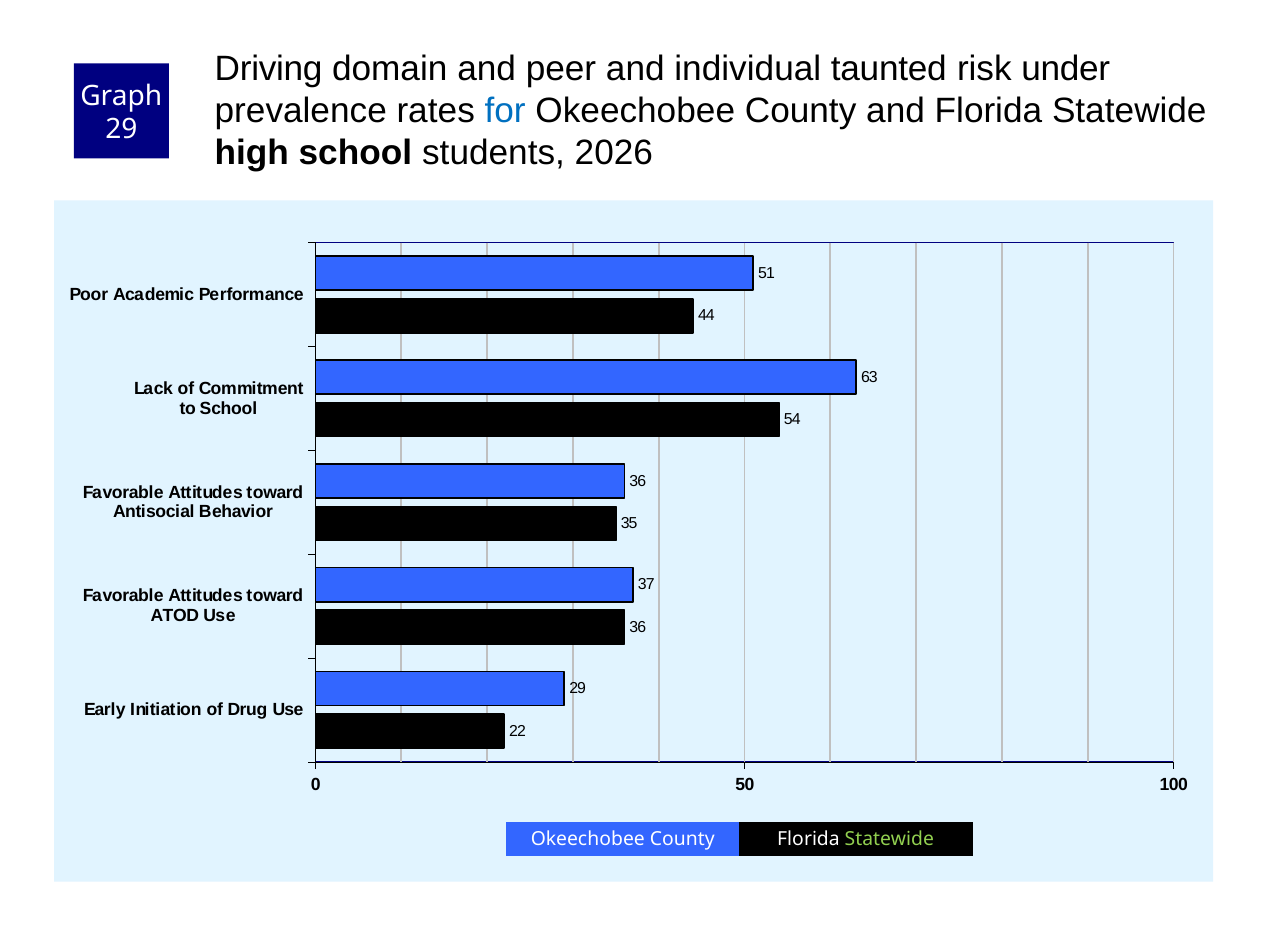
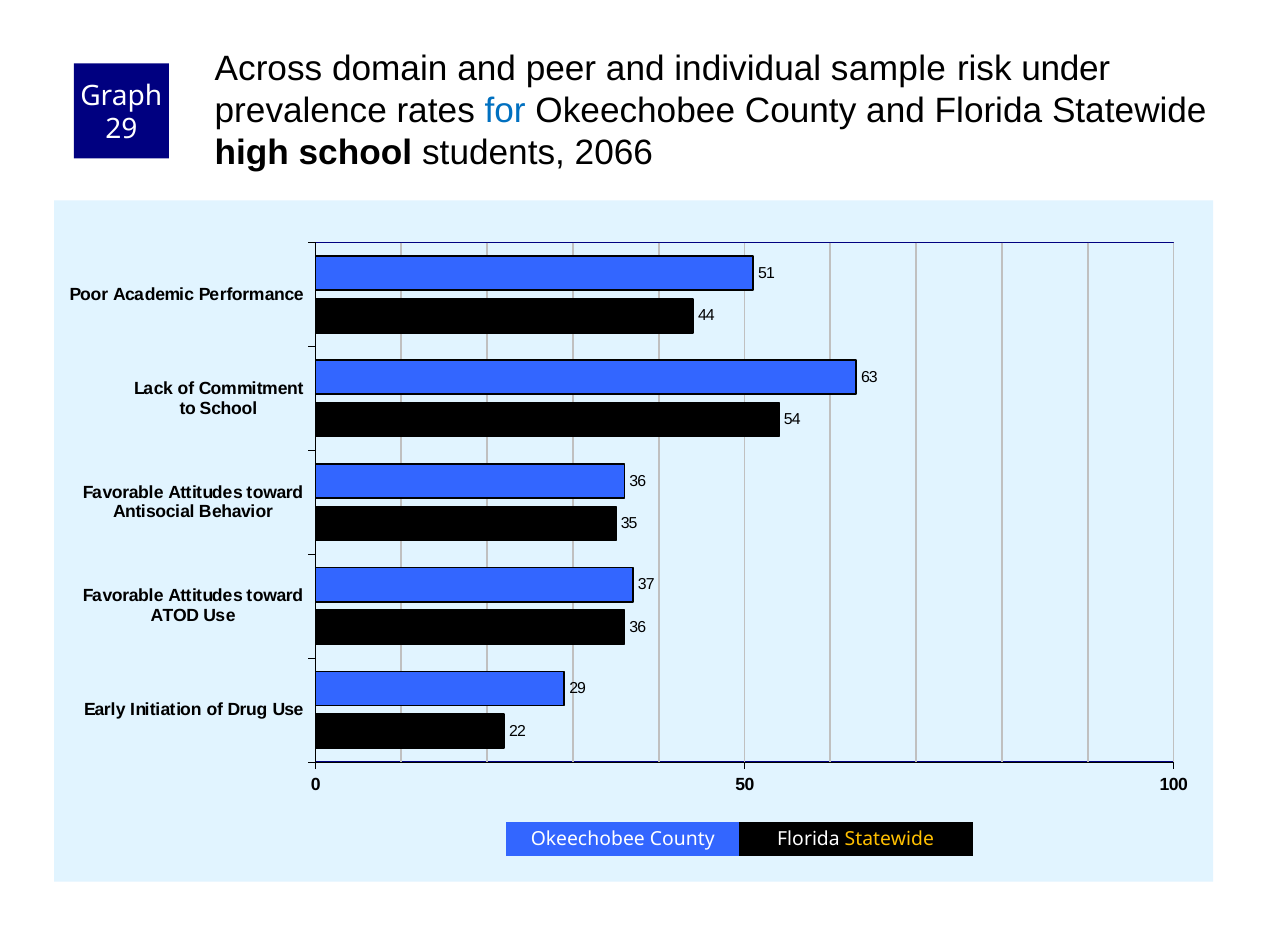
Driving: Driving -> Across
taunted: taunted -> sample
2026: 2026 -> 2066
Statewide at (889, 839) colour: light green -> yellow
